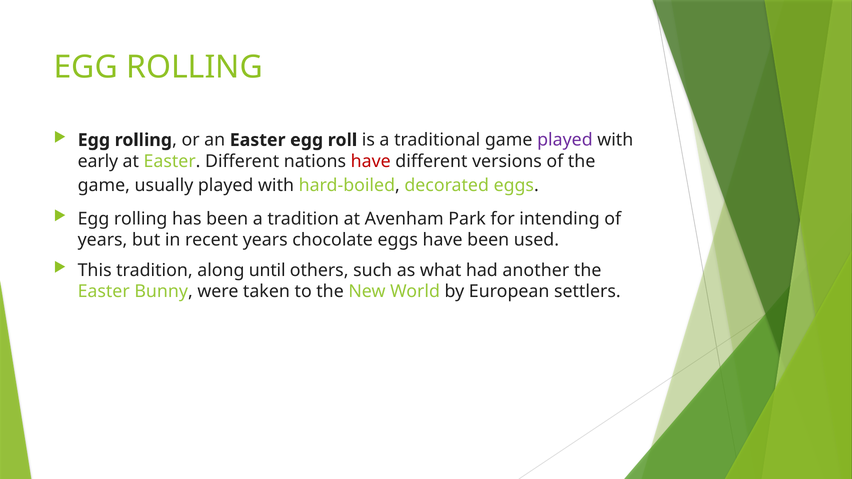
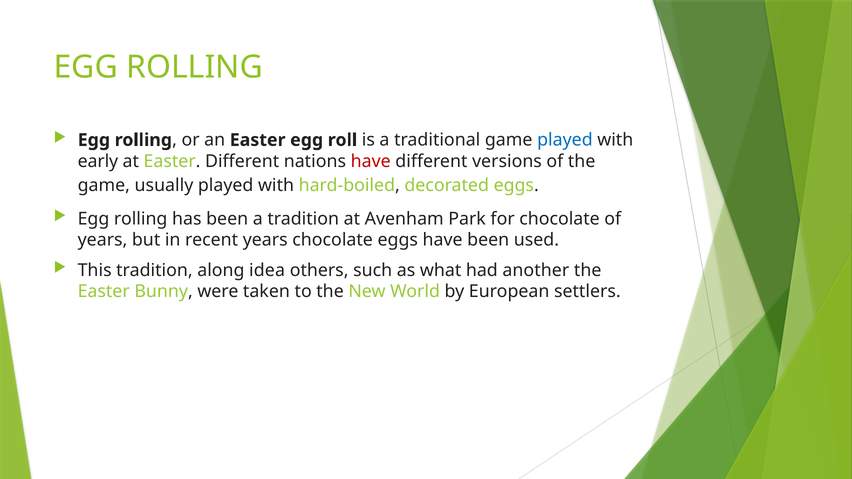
played at (565, 140) colour: purple -> blue
for intending: intending -> chocolate
until: until -> idea
